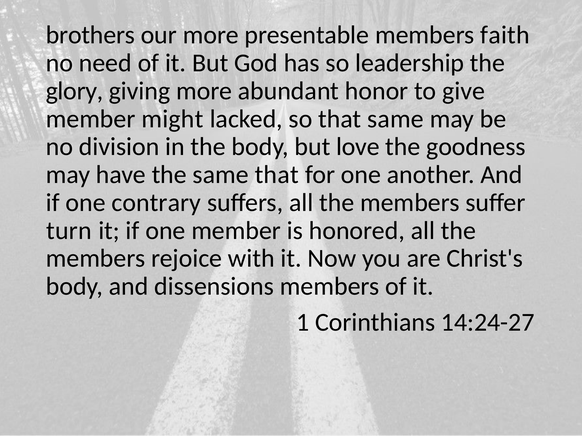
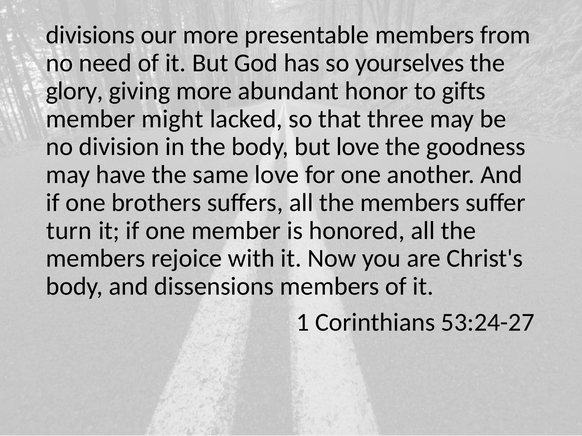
brothers: brothers -> divisions
faith: faith -> from
leadership: leadership -> yourselves
give: give -> gifts
that same: same -> three
same that: that -> love
contrary: contrary -> brothers
14:24-27: 14:24-27 -> 53:24-27
